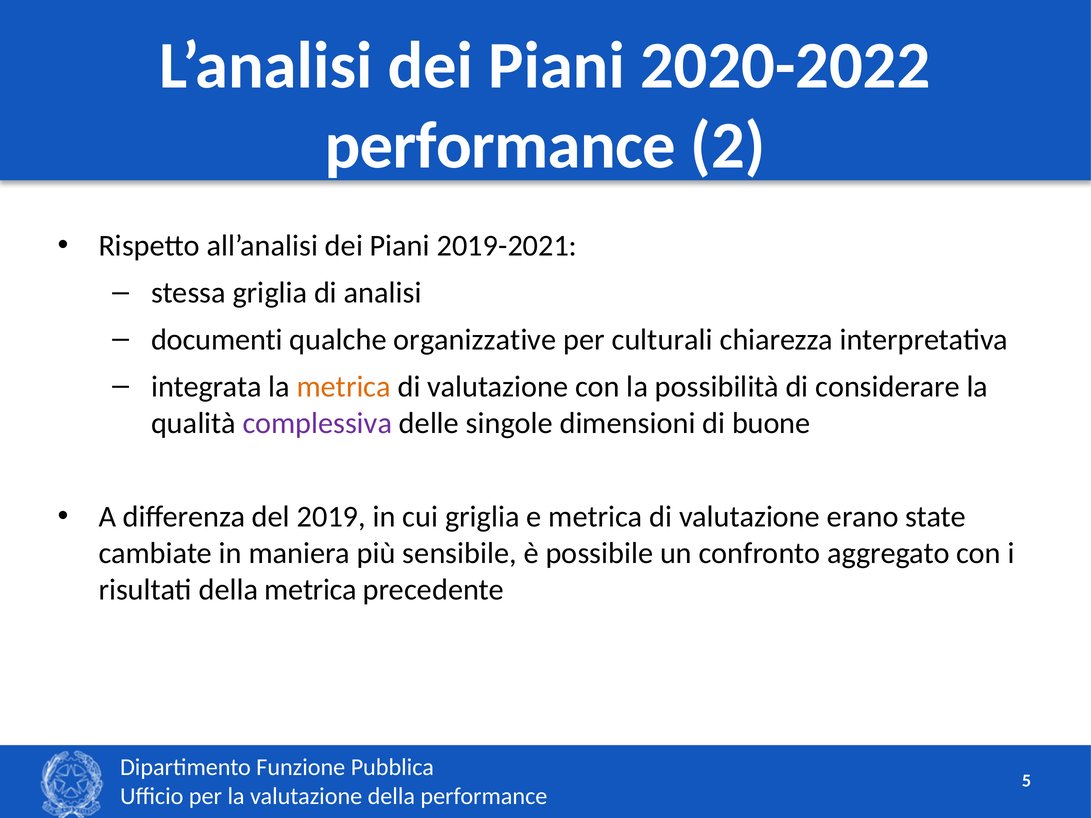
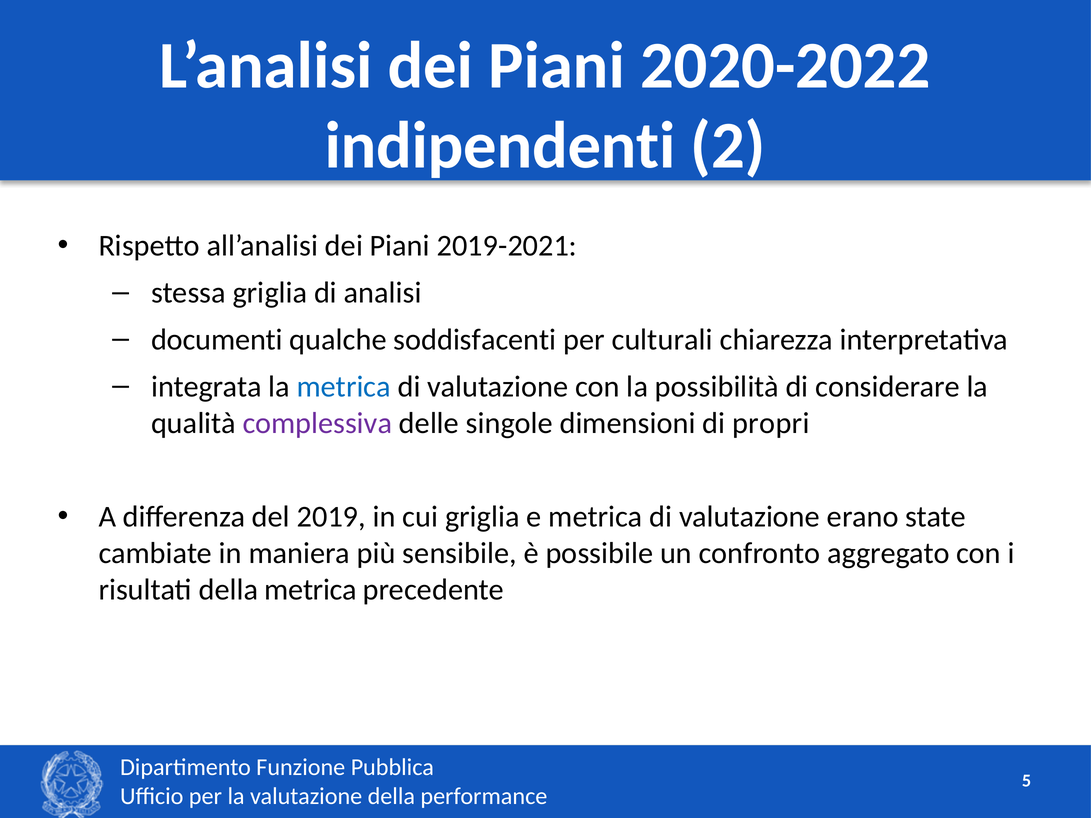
performance at (500, 146): performance -> indipendenti
organizzative: organizzative -> soddisfacenti
metrica at (344, 387) colour: orange -> blue
buone: buone -> propri
